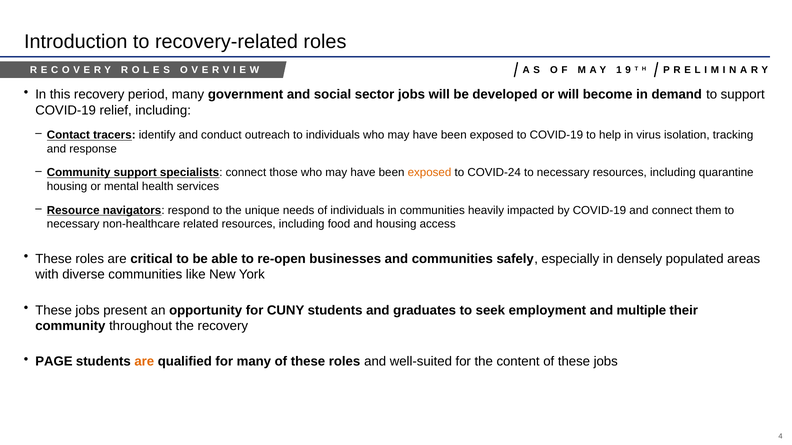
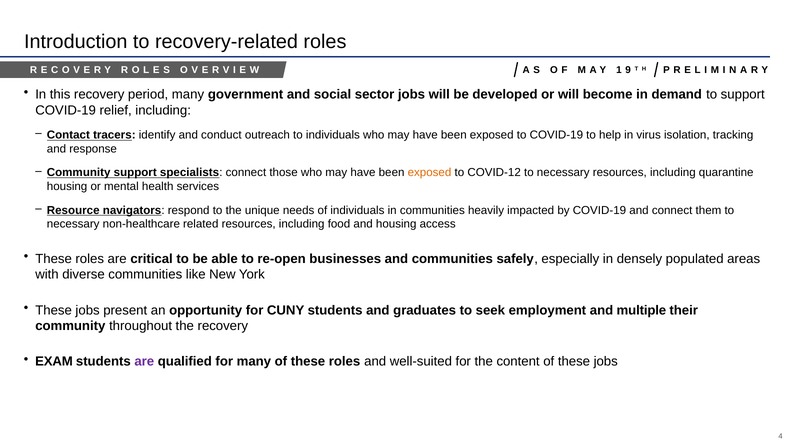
COVID-24: COVID-24 -> COVID-12
PAGE: PAGE -> EXAM
are at (144, 362) colour: orange -> purple
